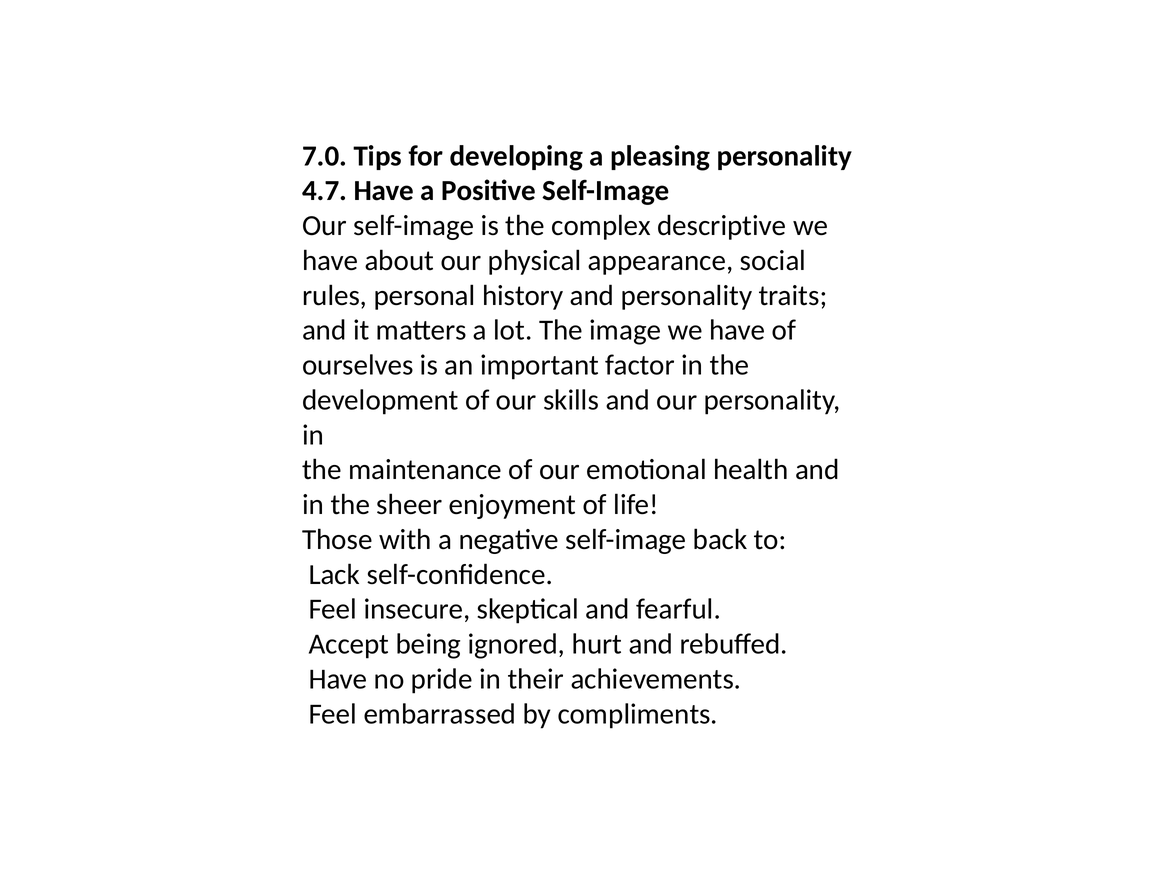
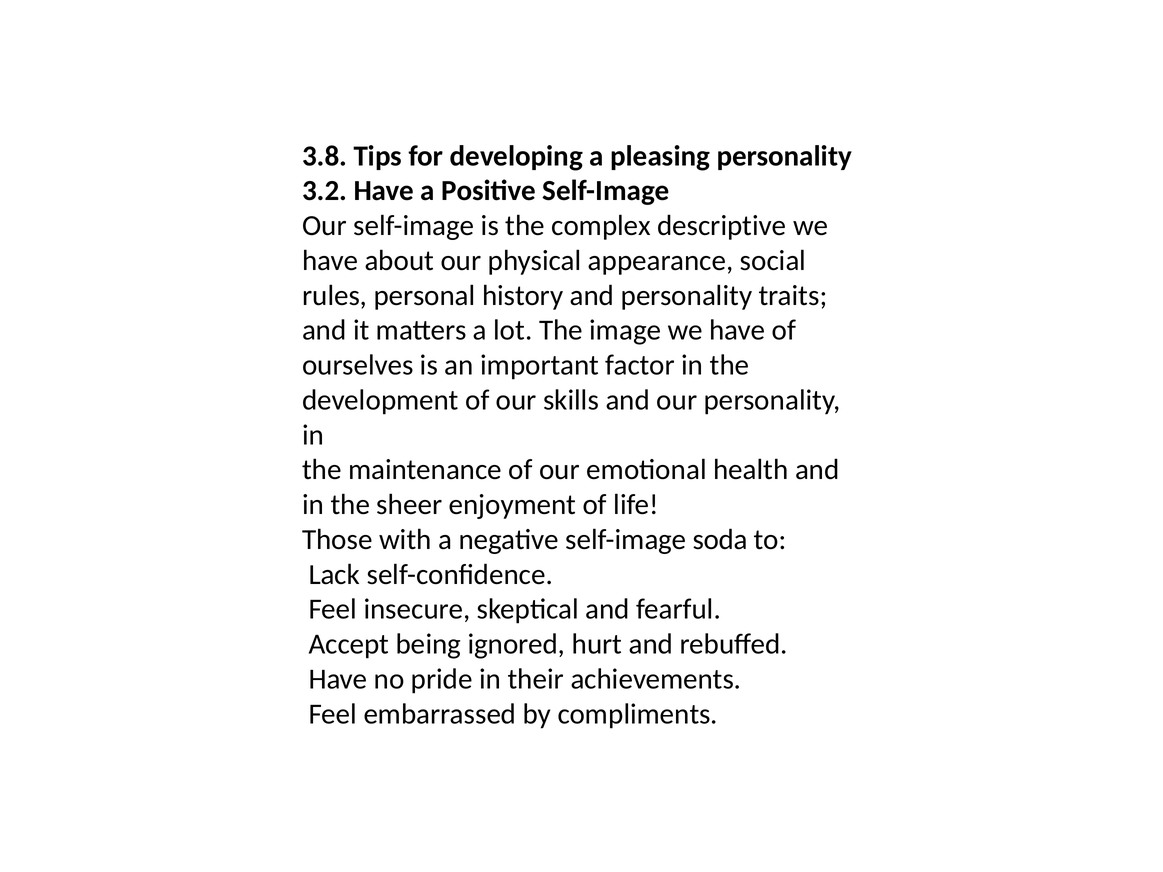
7.0: 7.0 -> 3.8
4.7: 4.7 -> 3.2
back: back -> soda
